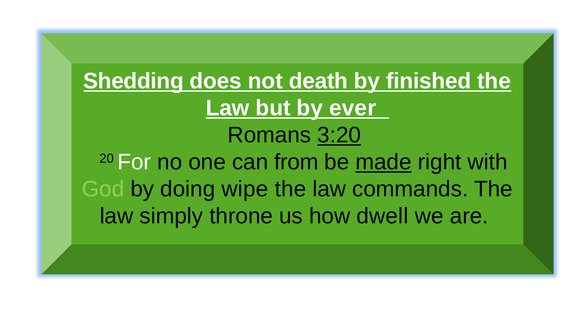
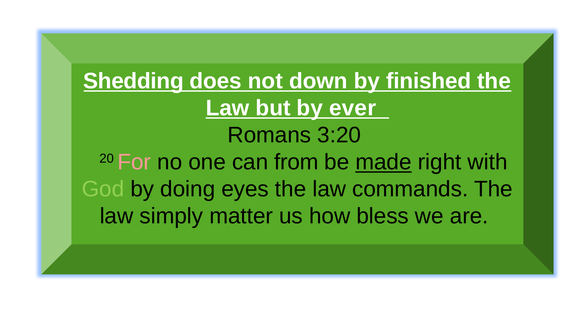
death: death -> down
3:20 underline: present -> none
For colour: white -> pink
wipe: wipe -> eyes
throne: throne -> matter
dwell: dwell -> bless
